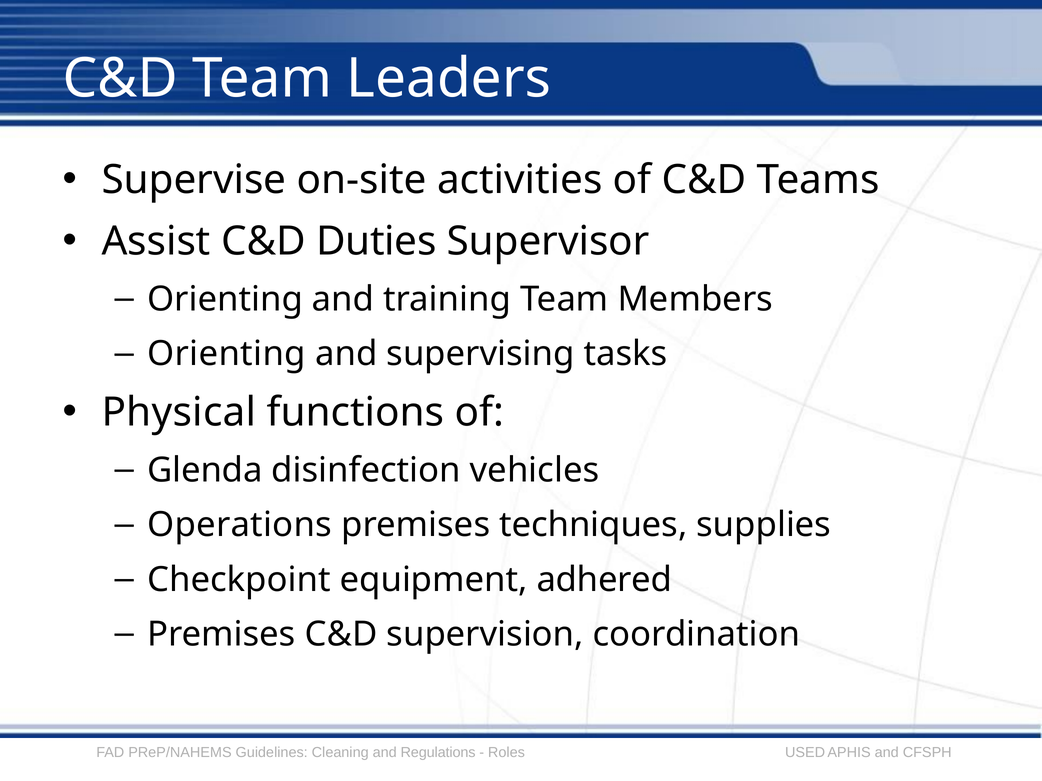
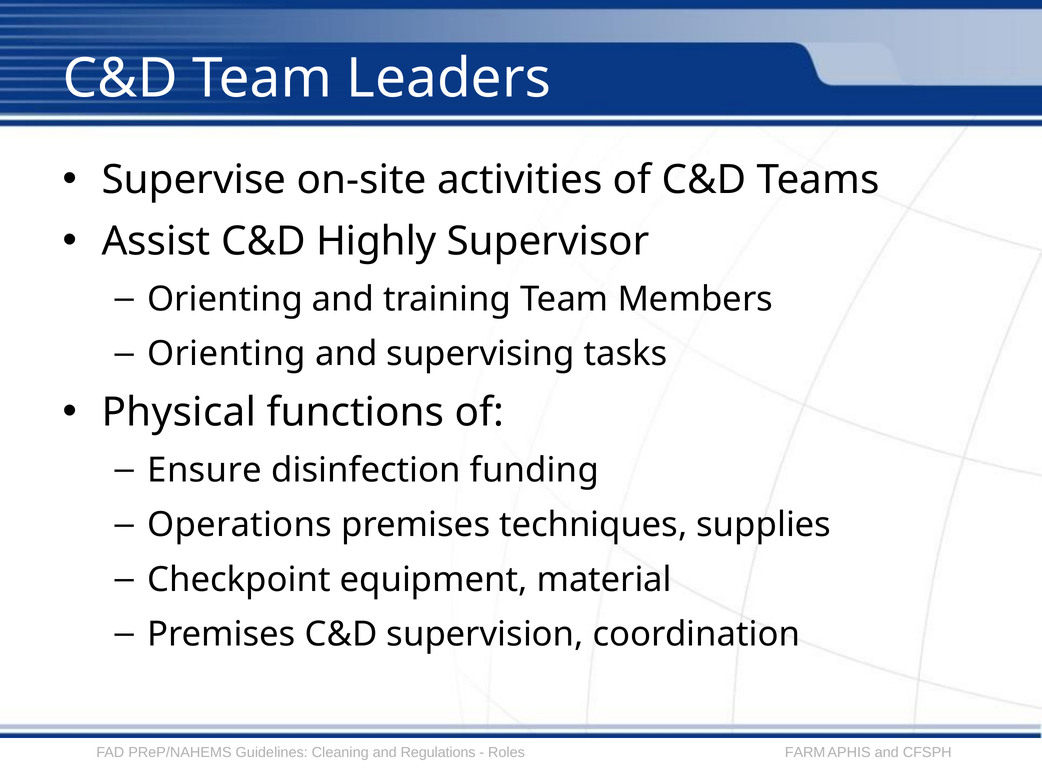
Duties: Duties -> Highly
Glenda: Glenda -> Ensure
vehicles: vehicles -> funding
adhered: adhered -> material
USED: USED -> FARM
